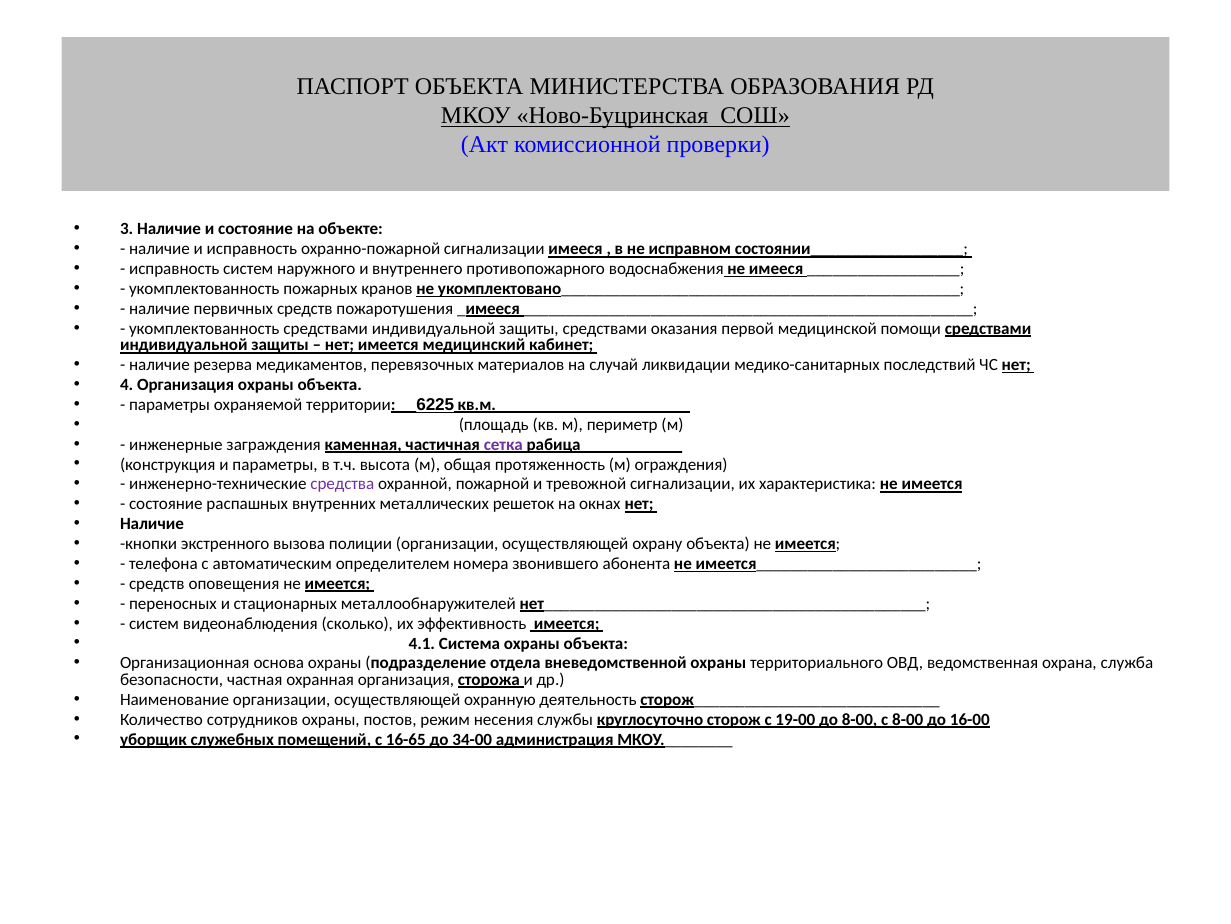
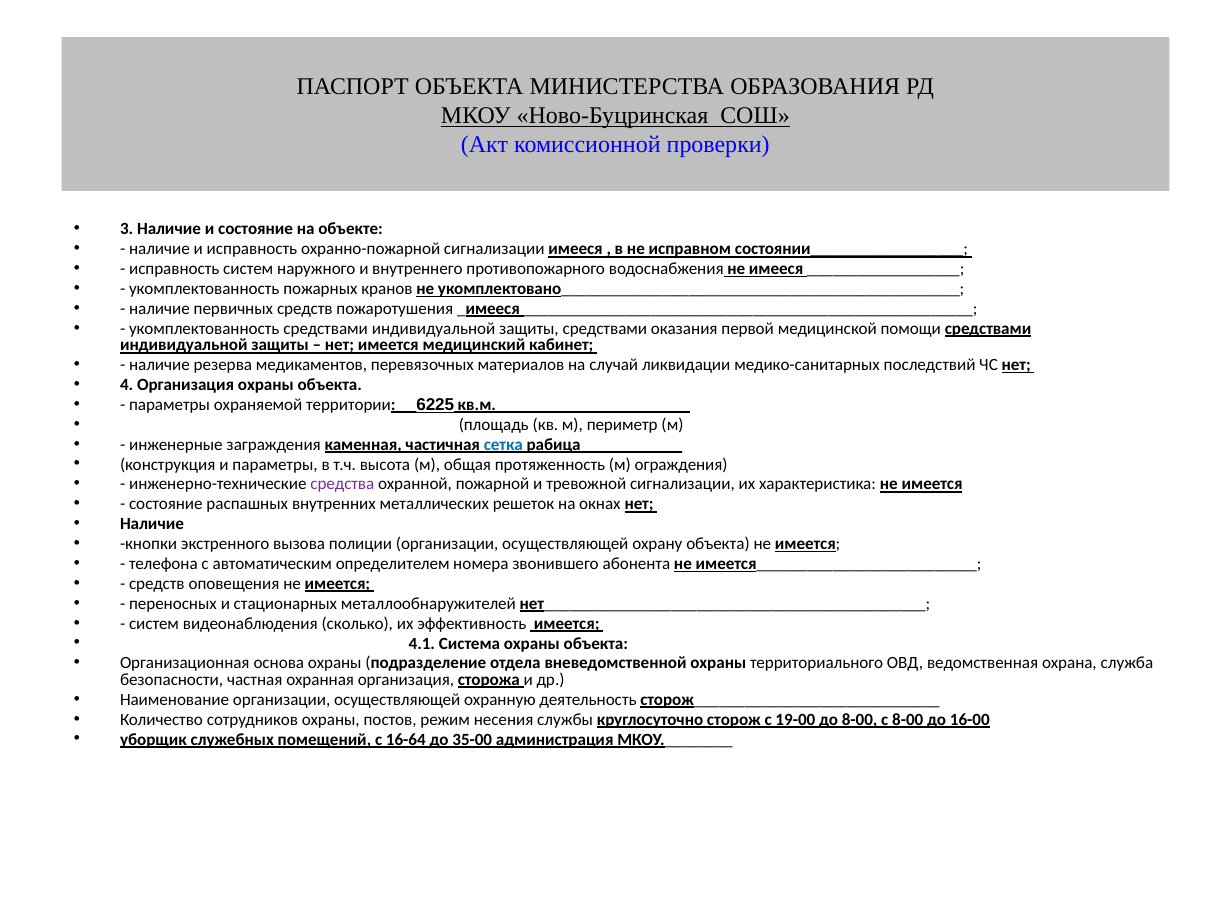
сетка colour: purple -> blue
16-65: 16-65 -> 16-64
34-00: 34-00 -> 35-00
